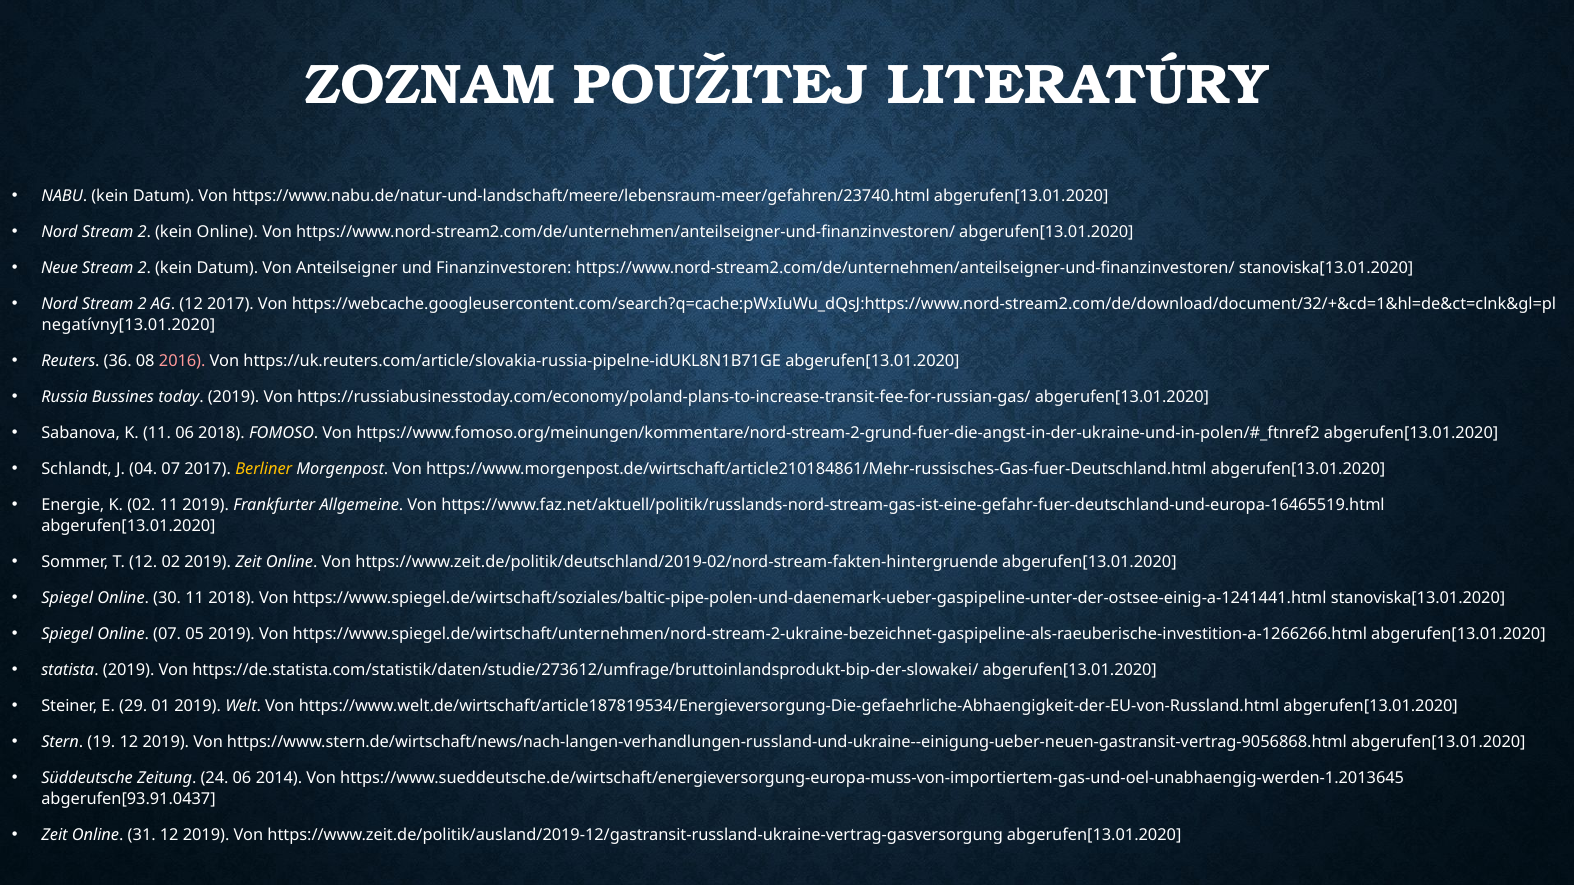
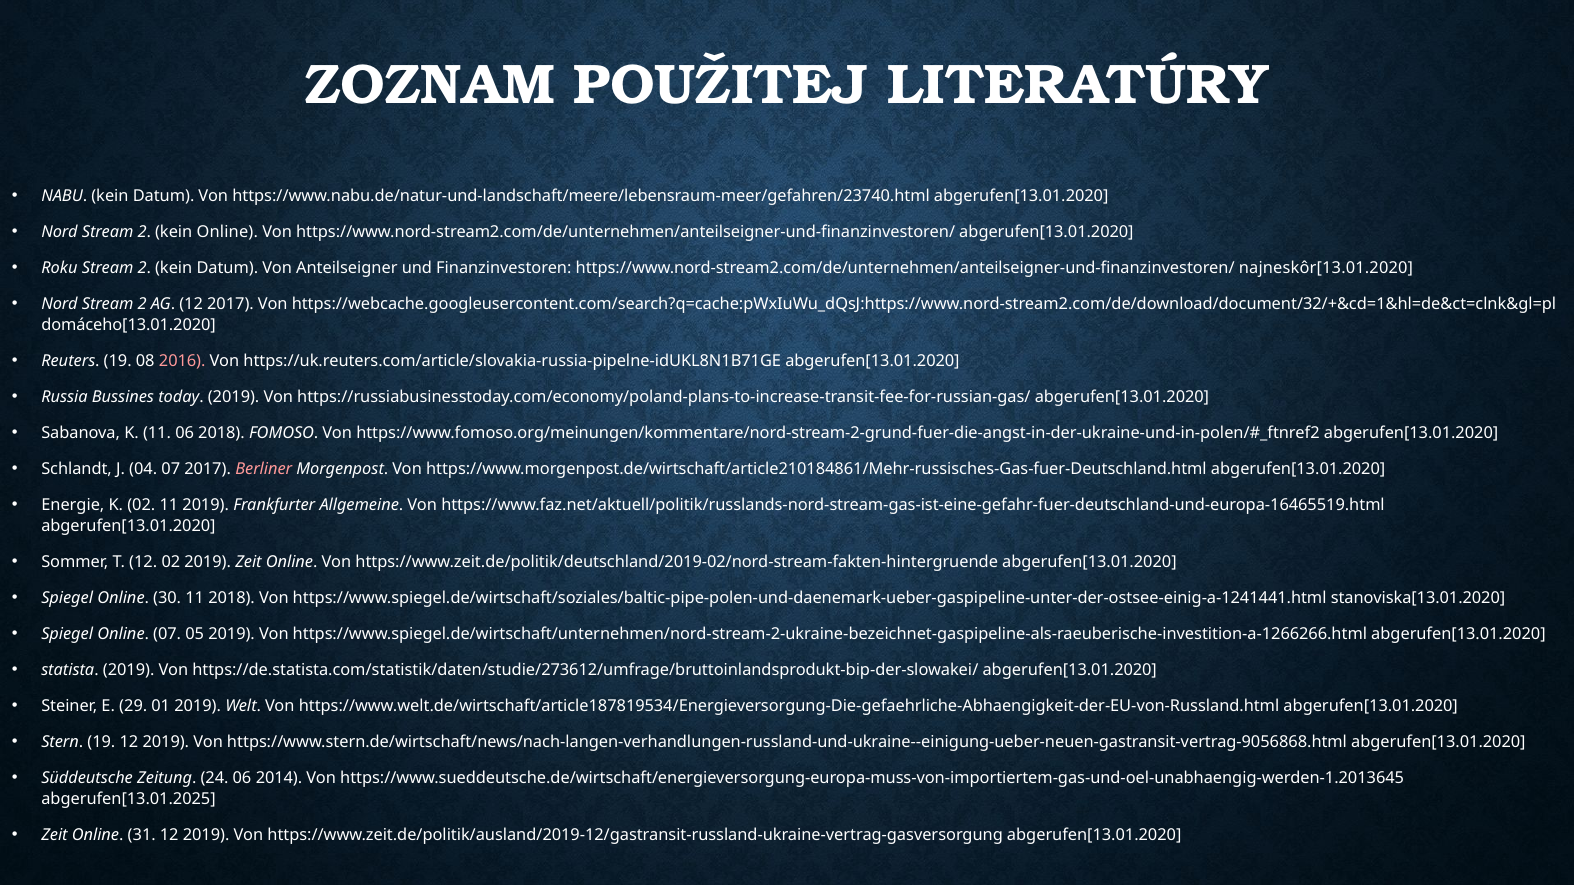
Neue: Neue -> Roku
https://www.nord-stream2.com/de/unternehmen/anteilseigner-und-finanzinvestoren/ stanoviska[13.01.2020: stanoviska[13.01.2020 -> najneskôr[13.01.2020
negatívny[13.01.2020: negatívny[13.01.2020 -> domáceho[13.01.2020
Reuters 36: 36 -> 19
Berliner colour: yellow -> pink
abgerufen[93.91.0437: abgerufen[93.91.0437 -> abgerufen[13.01.2025
